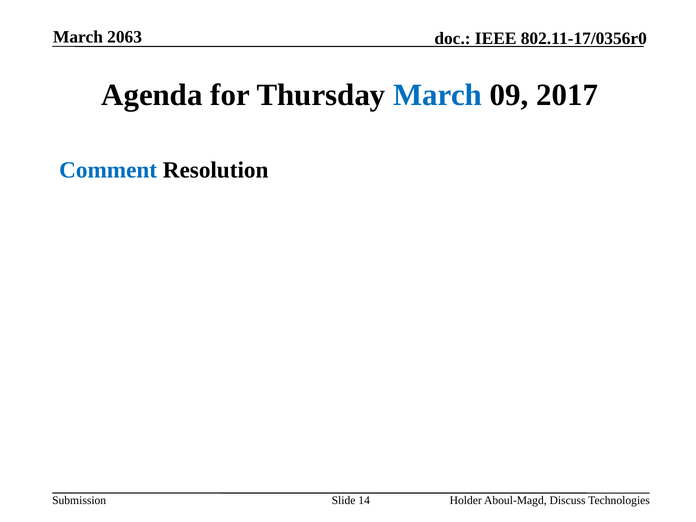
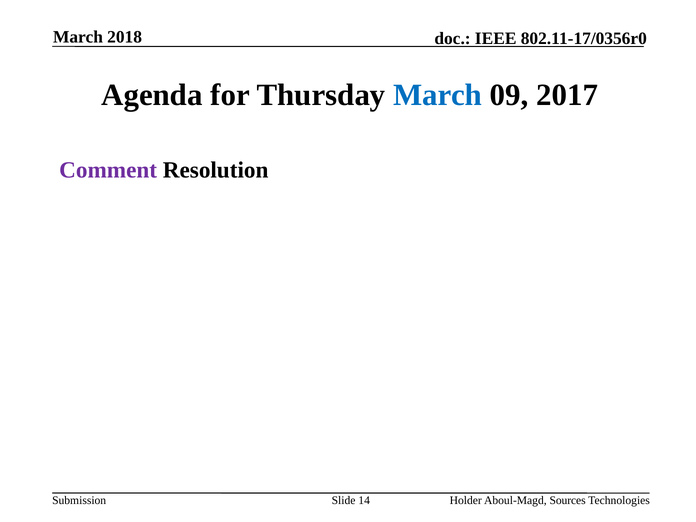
2063: 2063 -> 2018
Comment colour: blue -> purple
Discuss: Discuss -> Sources
